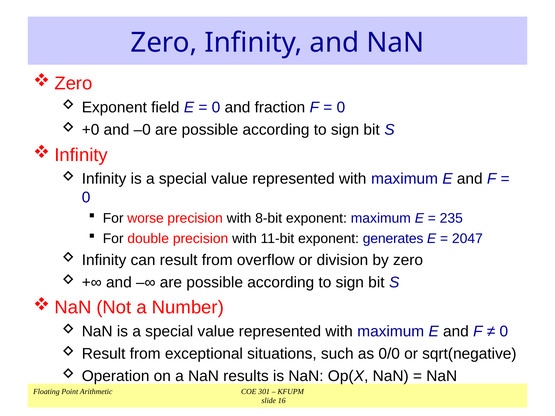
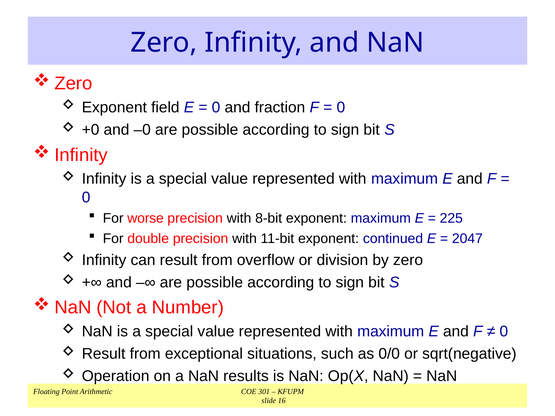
235: 235 -> 225
generates: generates -> continued
